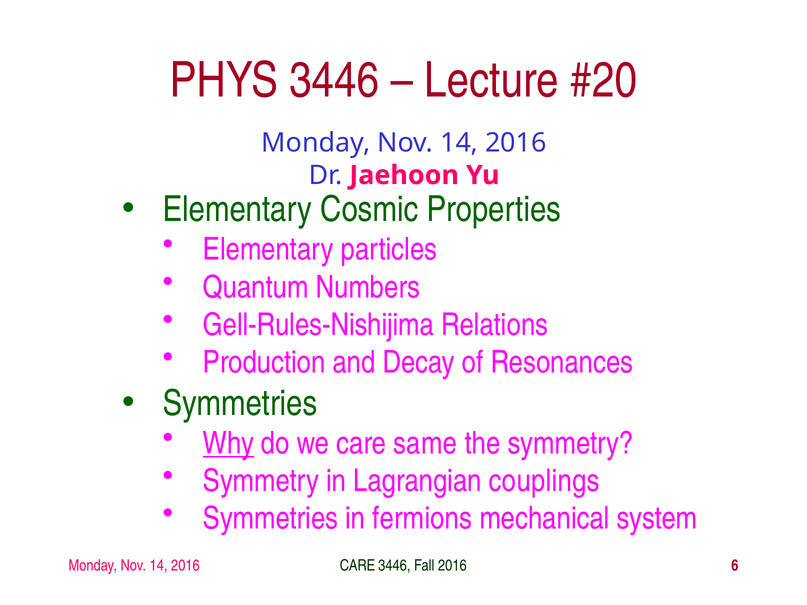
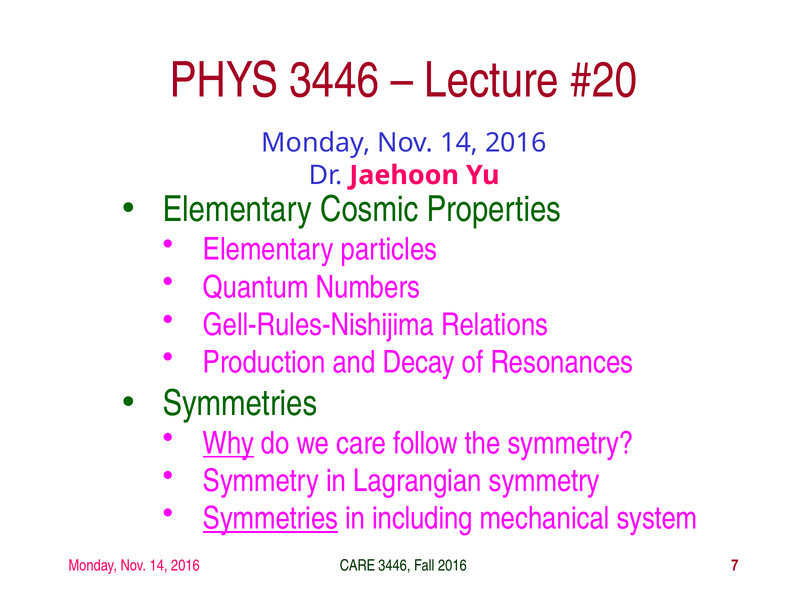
same: same -> follow
Lagrangian couplings: couplings -> symmetry
Symmetries at (271, 519) underline: none -> present
fermions: fermions -> including
6: 6 -> 7
